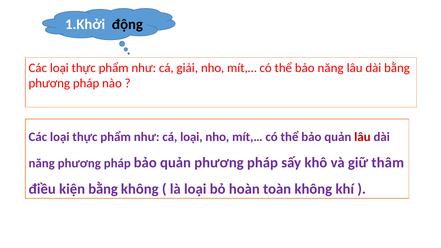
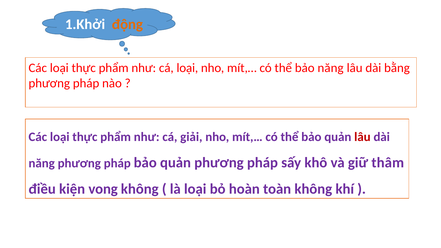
động colour: black -> orange
cá giải: giải -> loại
cá loại: loại -> giải
kiện bằng: bằng -> vong
